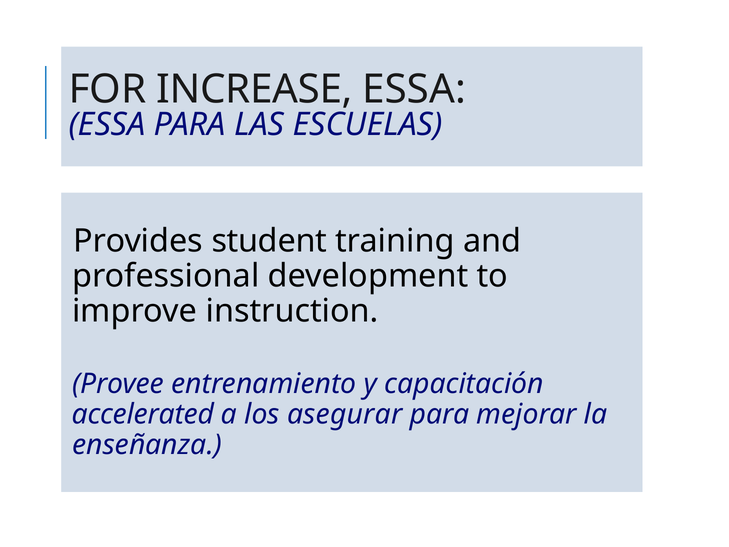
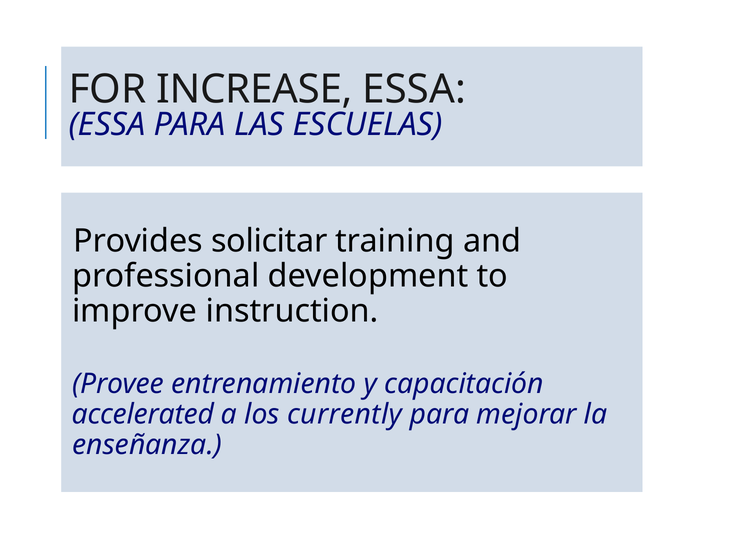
student: student -> solicitar
asegurar: asegurar -> currently
